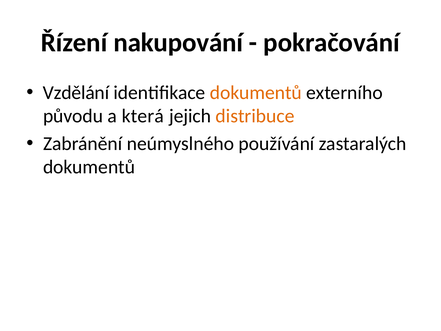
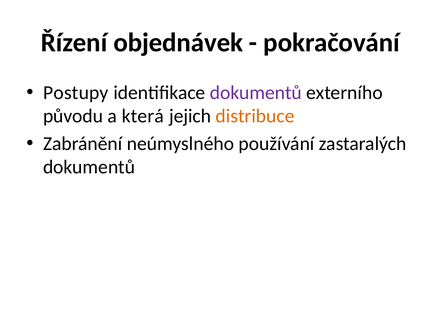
nakupování: nakupování -> objednávek
Vzdělání: Vzdělání -> Postupy
dokumentů at (256, 93) colour: orange -> purple
